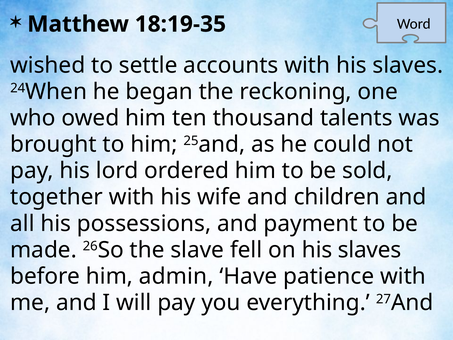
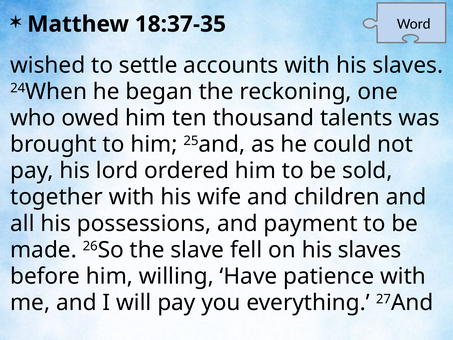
18:19-35: 18:19-35 -> 18:37-35
admin: admin -> willing
